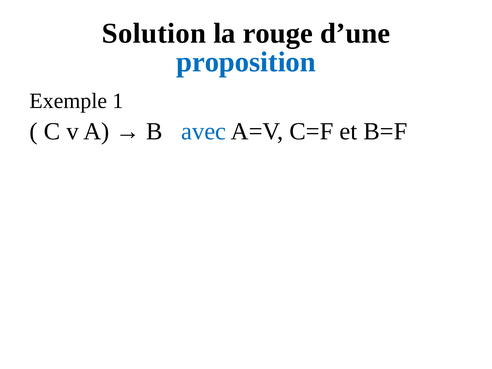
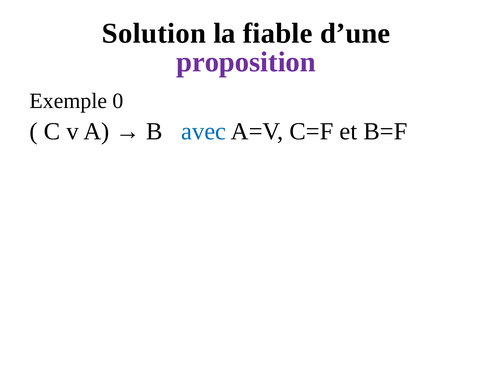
rouge: rouge -> fiable
proposition colour: blue -> purple
1: 1 -> 0
